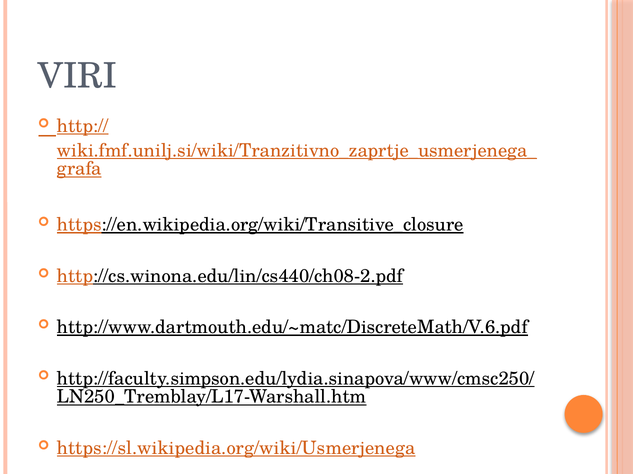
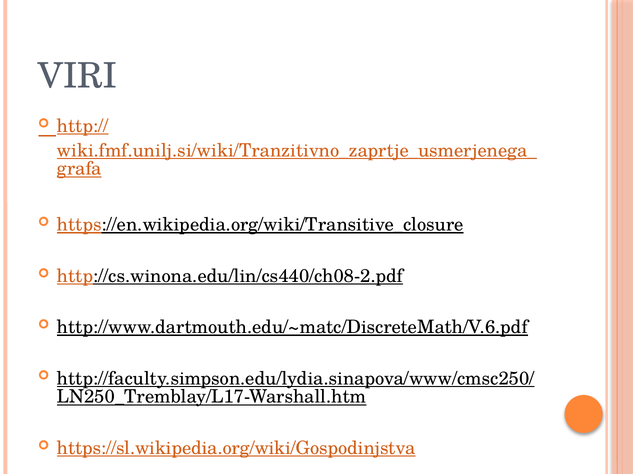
https://sl.wikipedia.org/wiki/Usmerjenega: https://sl.wikipedia.org/wiki/Usmerjenega -> https://sl.wikipedia.org/wiki/Gospodinjstva
